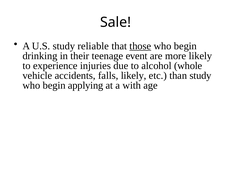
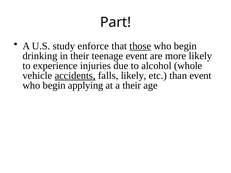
Sale: Sale -> Part
reliable: reliable -> enforce
accidents underline: none -> present
than study: study -> event
a with: with -> their
